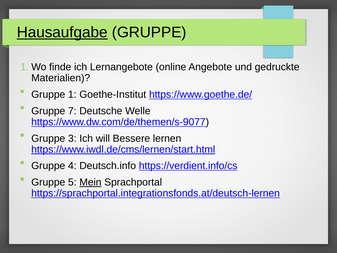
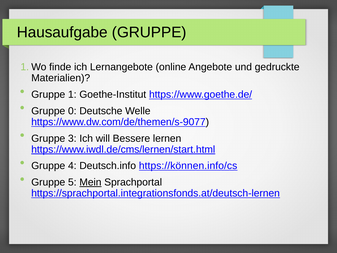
Hausaufgabe underline: present -> none
7: 7 -> 0
https://verdient.info/cs: https://verdient.info/cs -> https://können.info/cs
